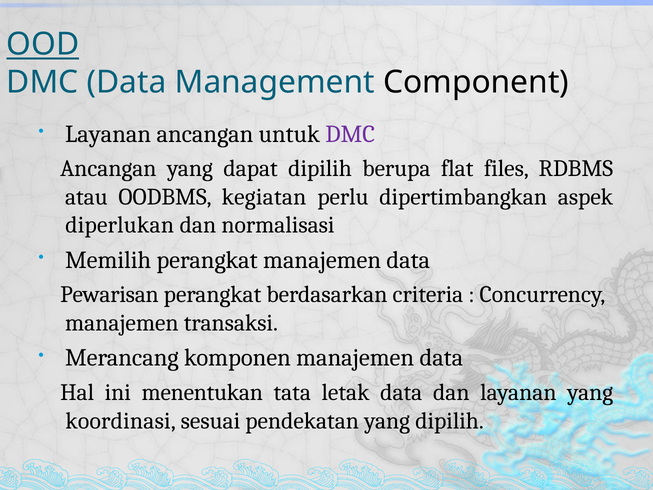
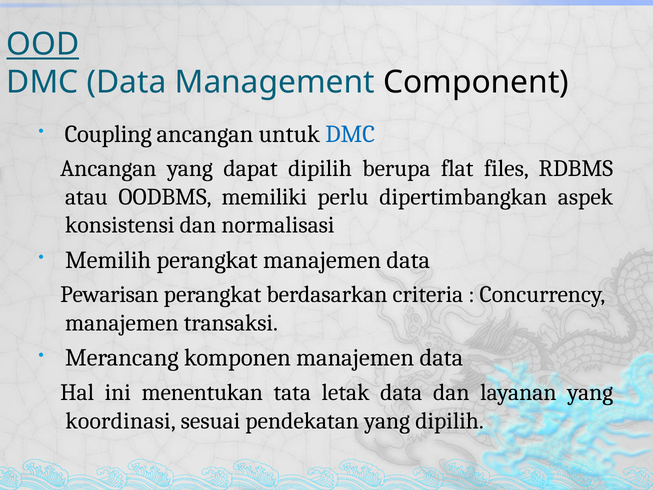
Layanan at (108, 134): Layanan -> Coupling
DMC at (350, 134) colour: purple -> blue
kegiatan: kegiatan -> memiliki
diperlukan: diperlukan -> konsistensi
